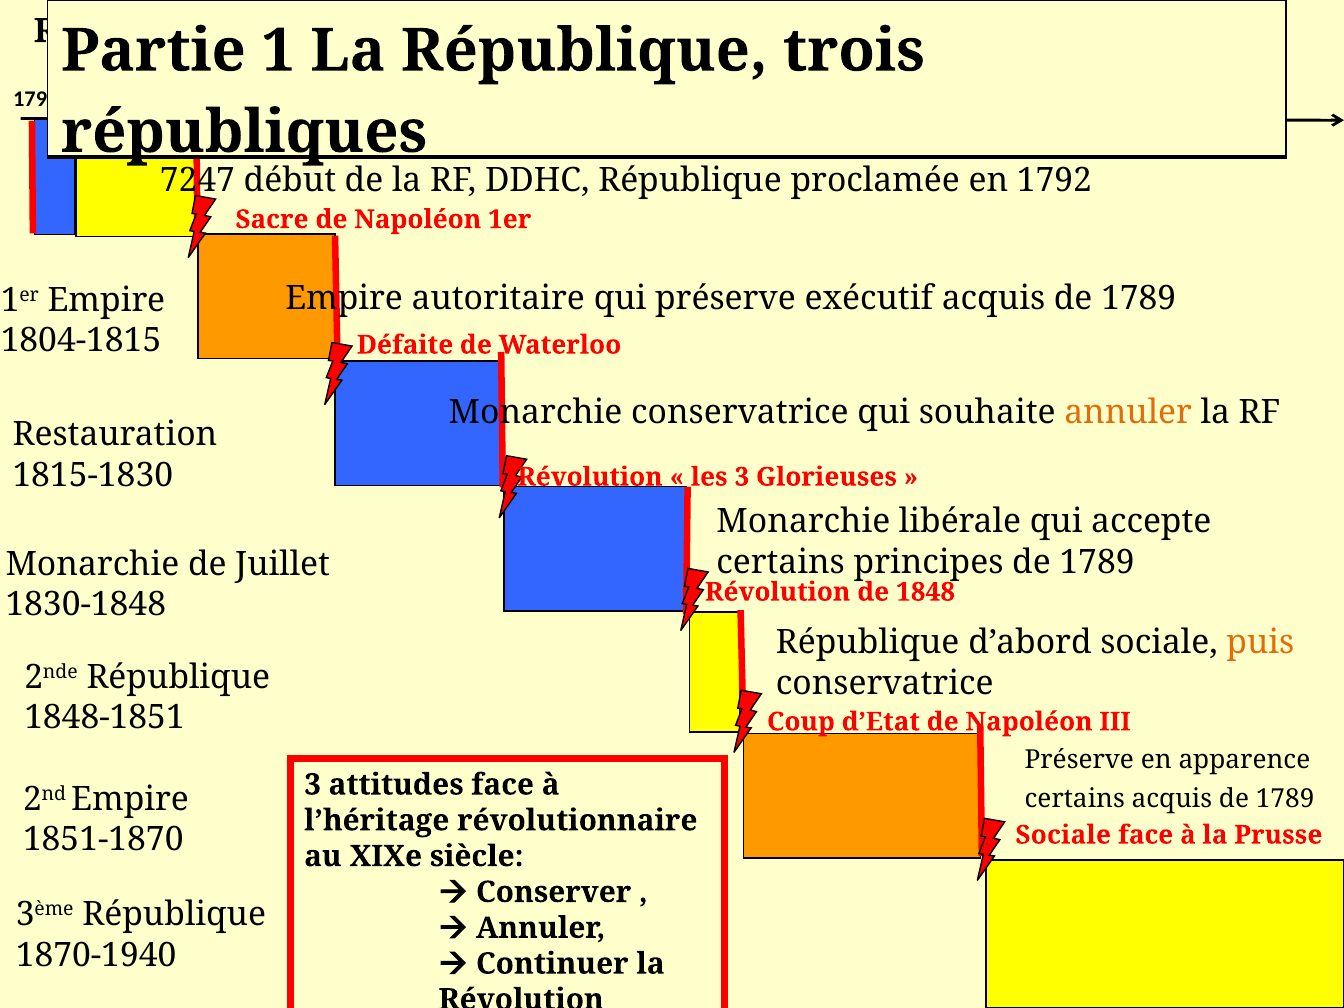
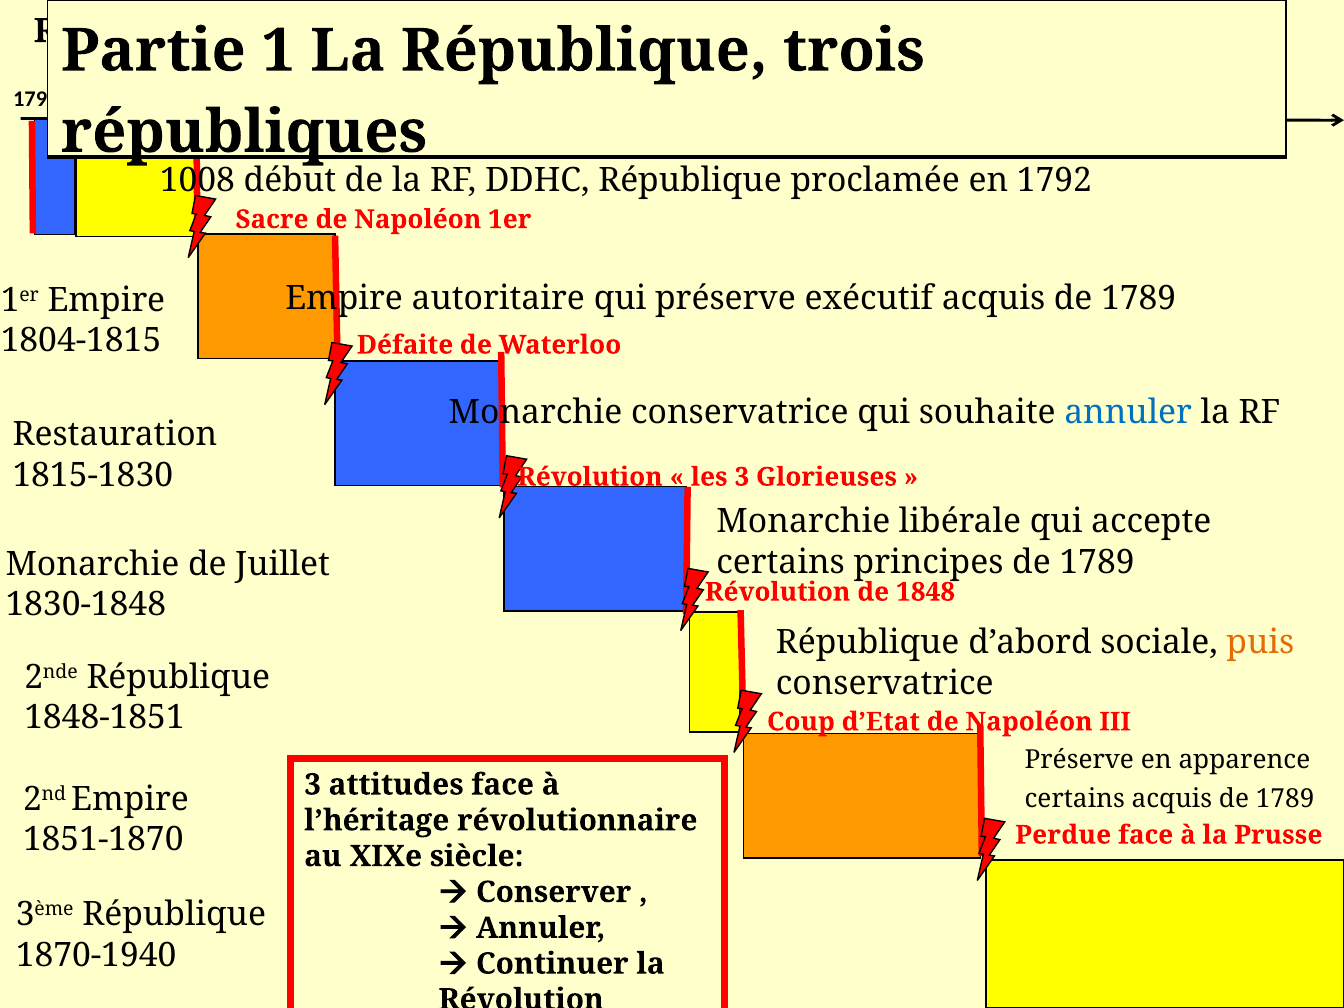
7247: 7247 -> 1008
annuler at (1128, 413) colour: orange -> blue
Sociale at (1063, 835): Sociale -> Perdue
